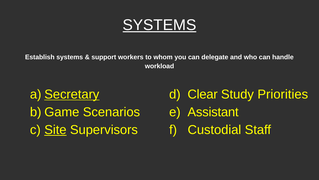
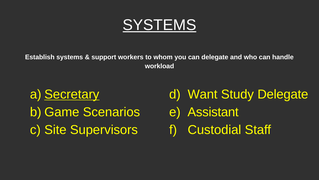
Clear: Clear -> Want
Study Priorities: Priorities -> Delegate
Site underline: present -> none
